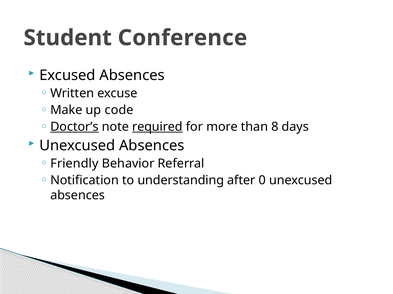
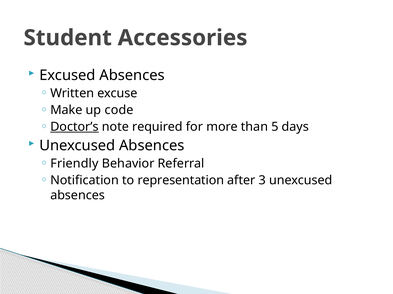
Conference: Conference -> Accessories
required underline: present -> none
8: 8 -> 5
understanding: understanding -> representation
0: 0 -> 3
